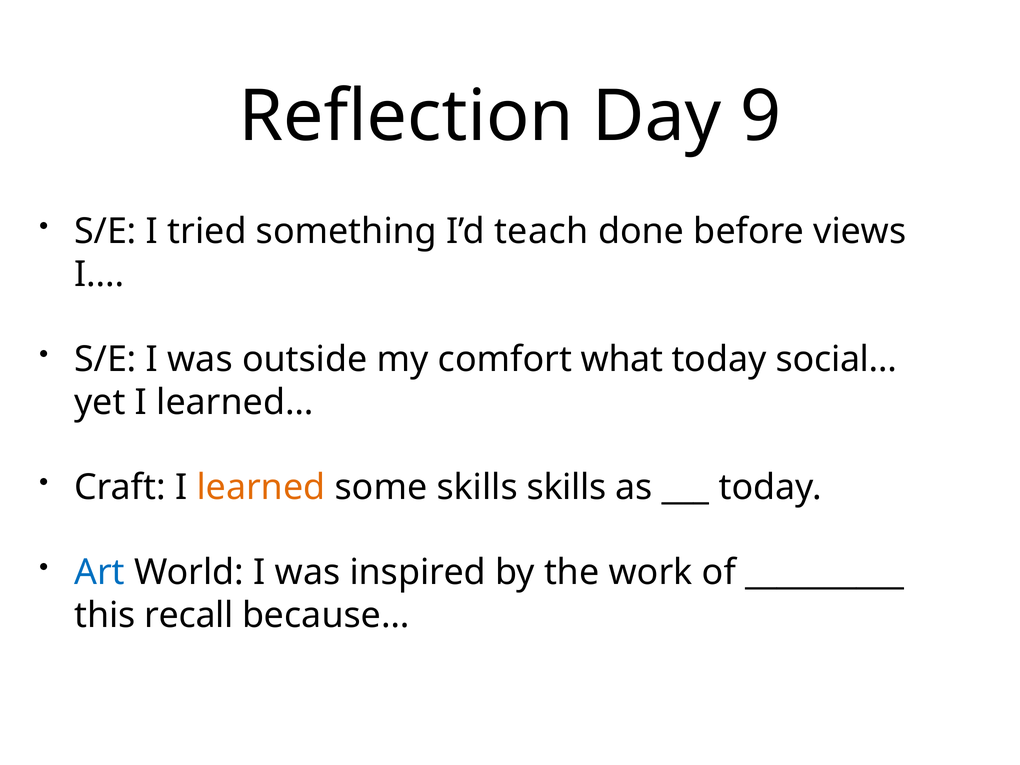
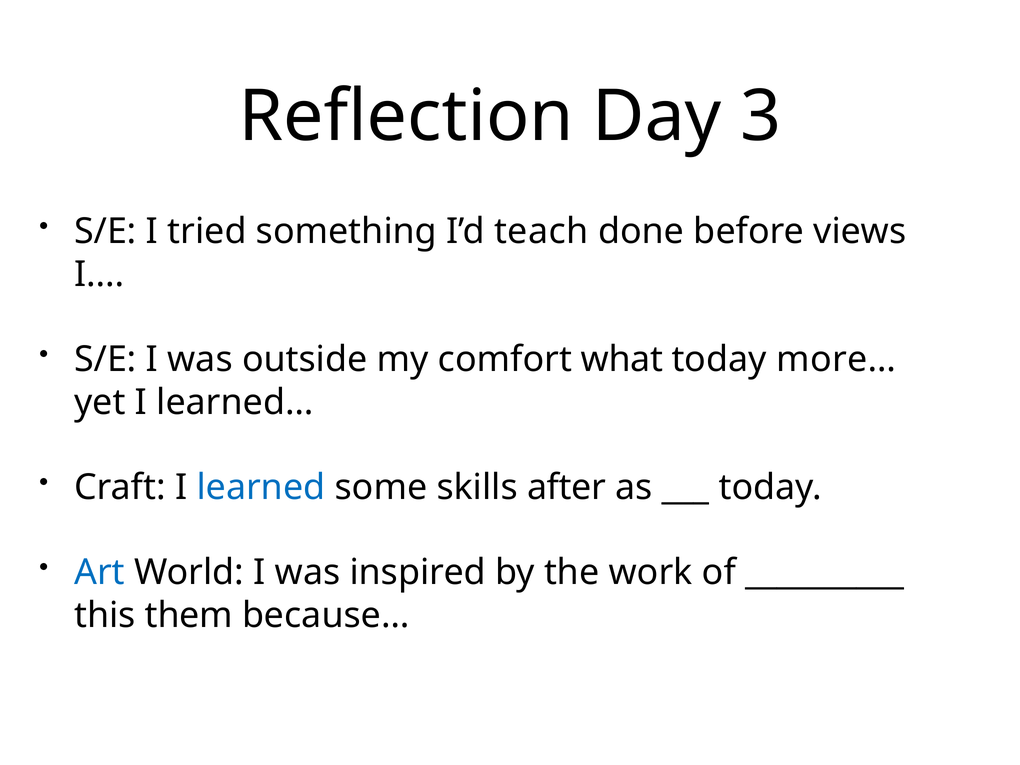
9: 9 -> 3
social…: social… -> more…
learned colour: orange -> blue
skills skills: skills -> after
recall: recall -> them
